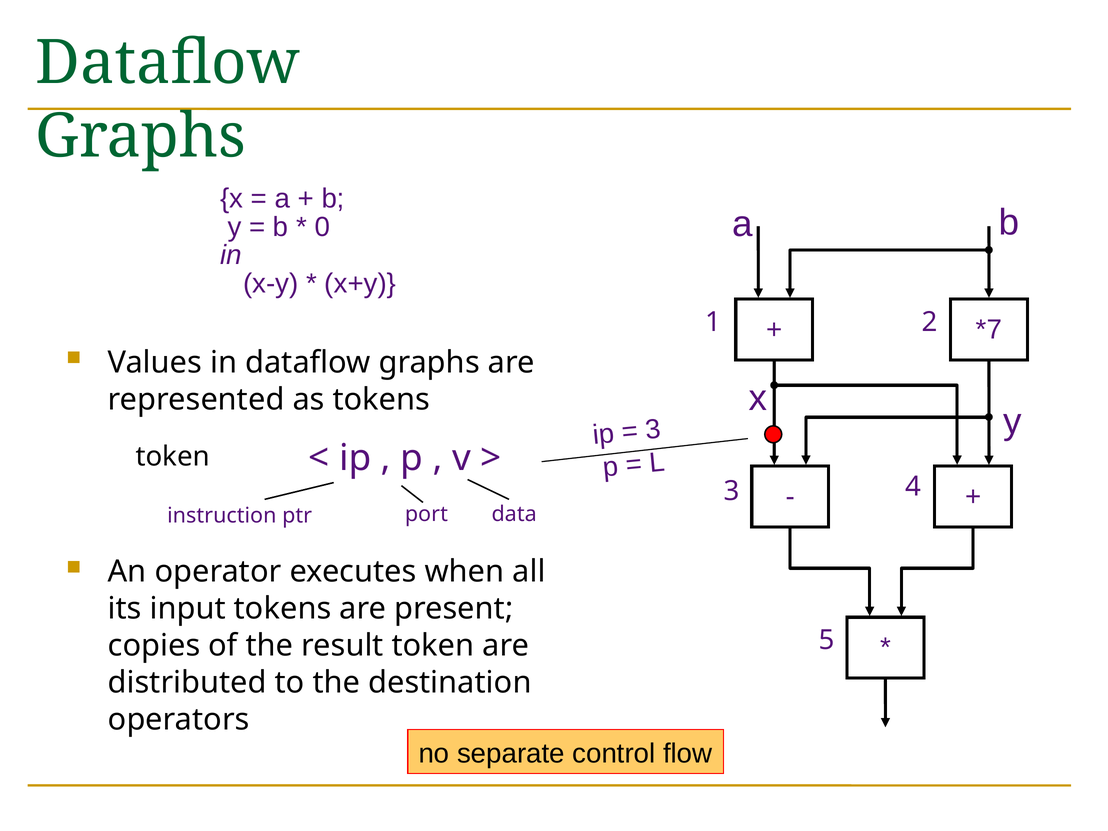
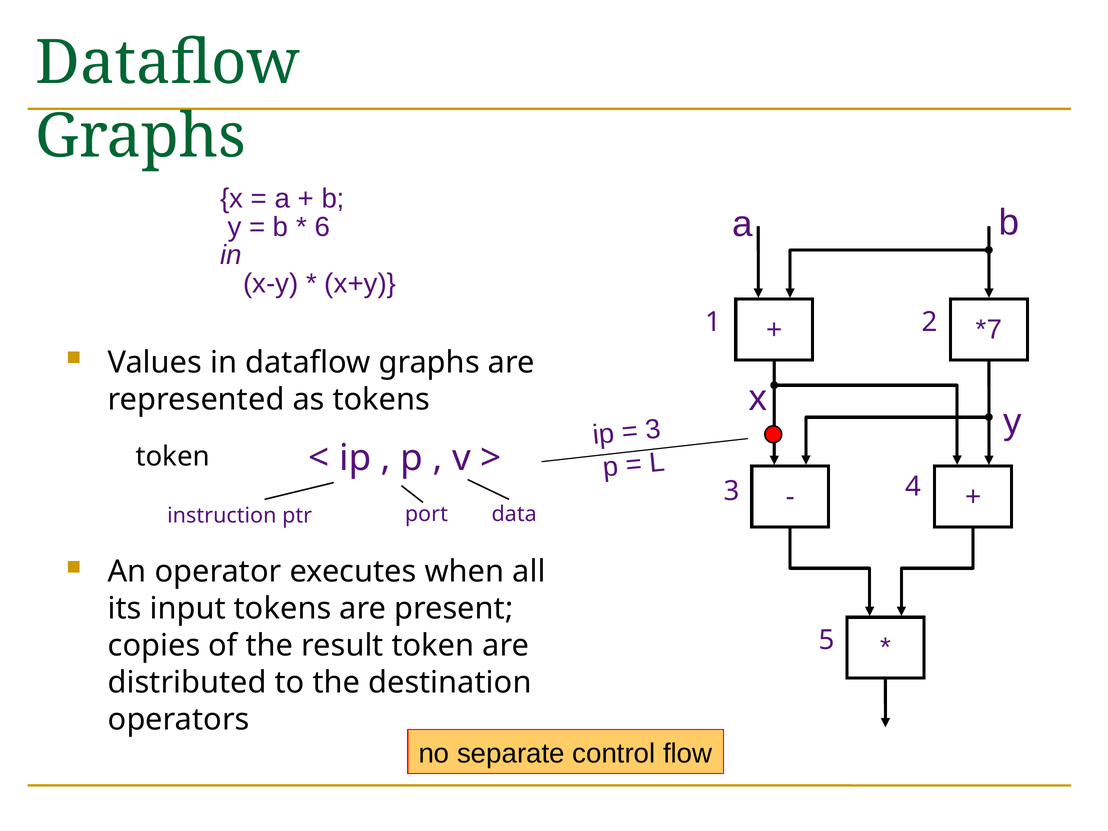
0: 0 -> 6
